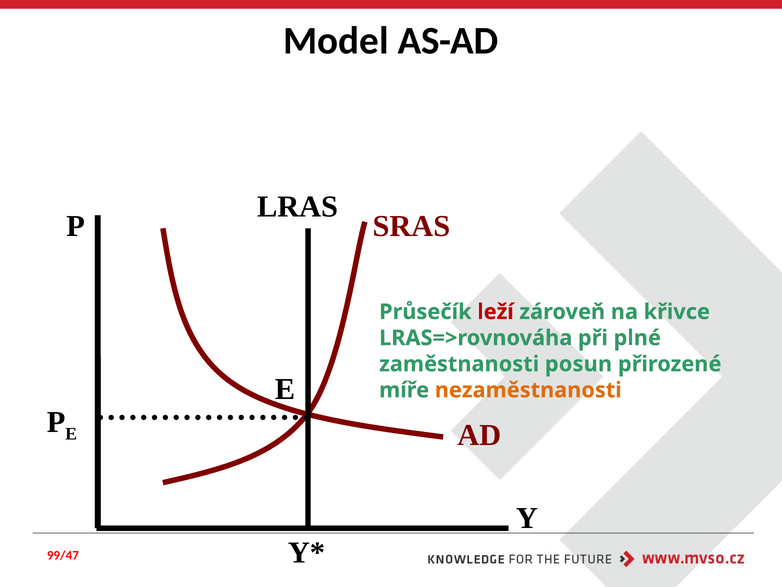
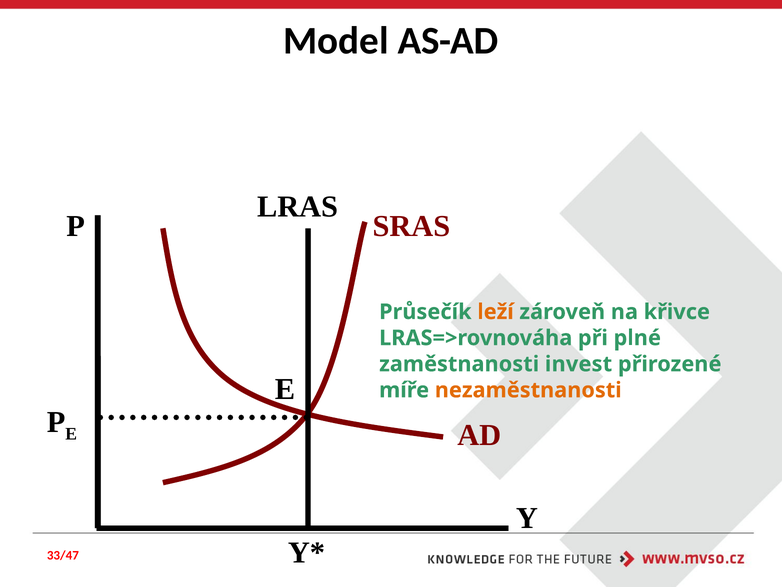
leží colour: red -> orange
posun: posun -> invest
99/47: 99/47 -> 33/47
